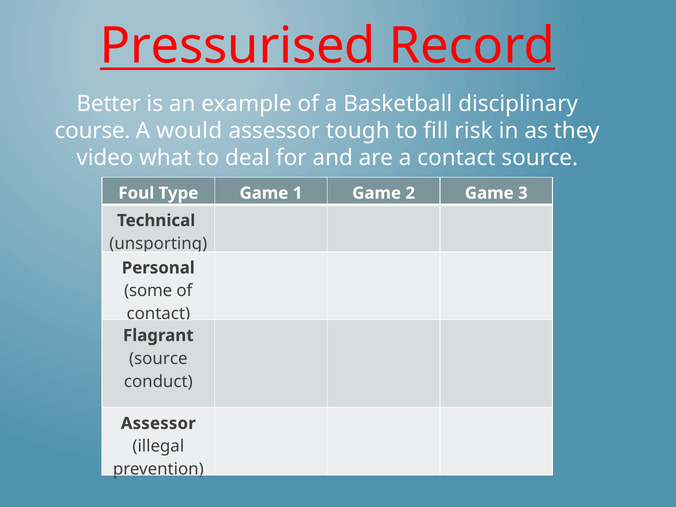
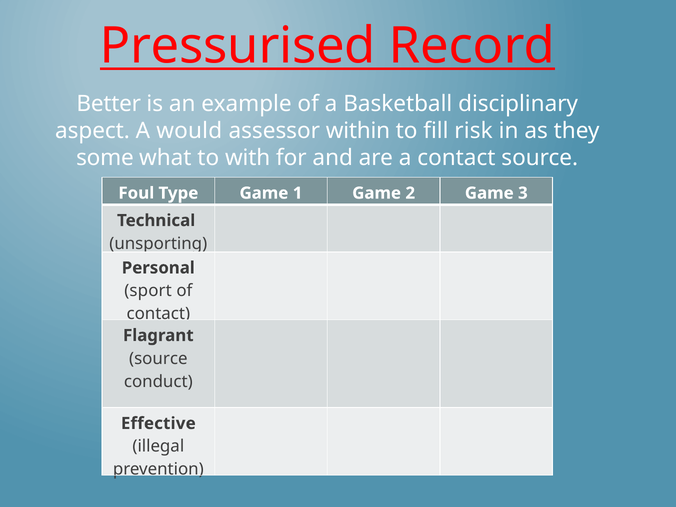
course: course -> aspect
tough: tough -> within
video: video -> some
deal: deal -> with
some: some -> sport
Assessor at (158, 423): Assessor -> Effective
